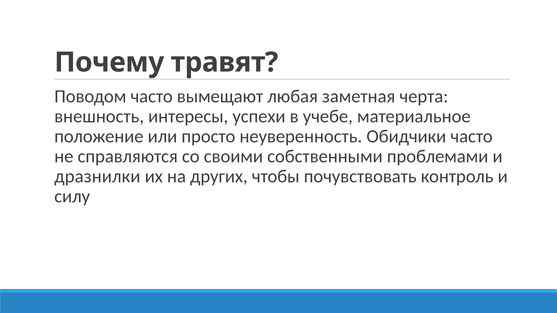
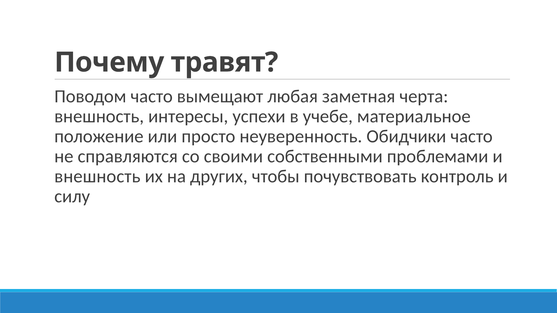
дразнилки at (97, 177): дразнилки -> внешность
